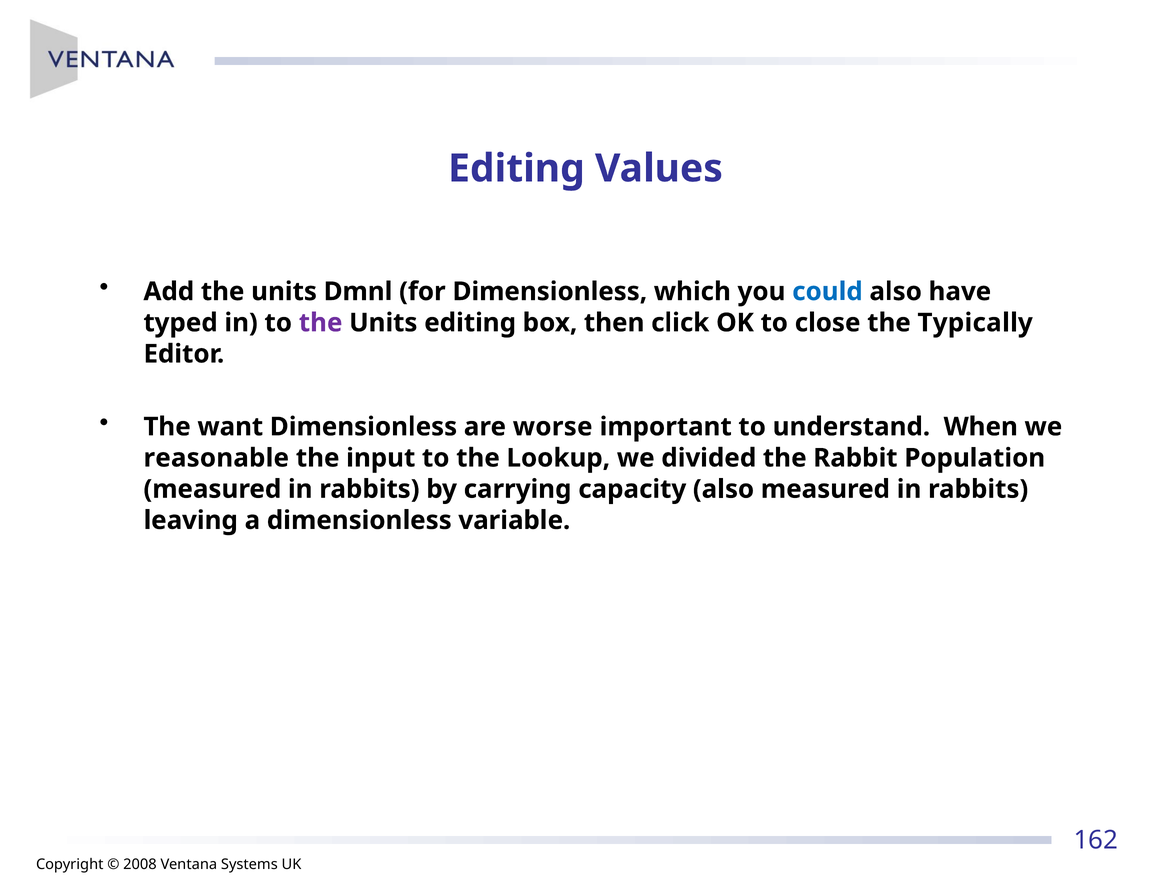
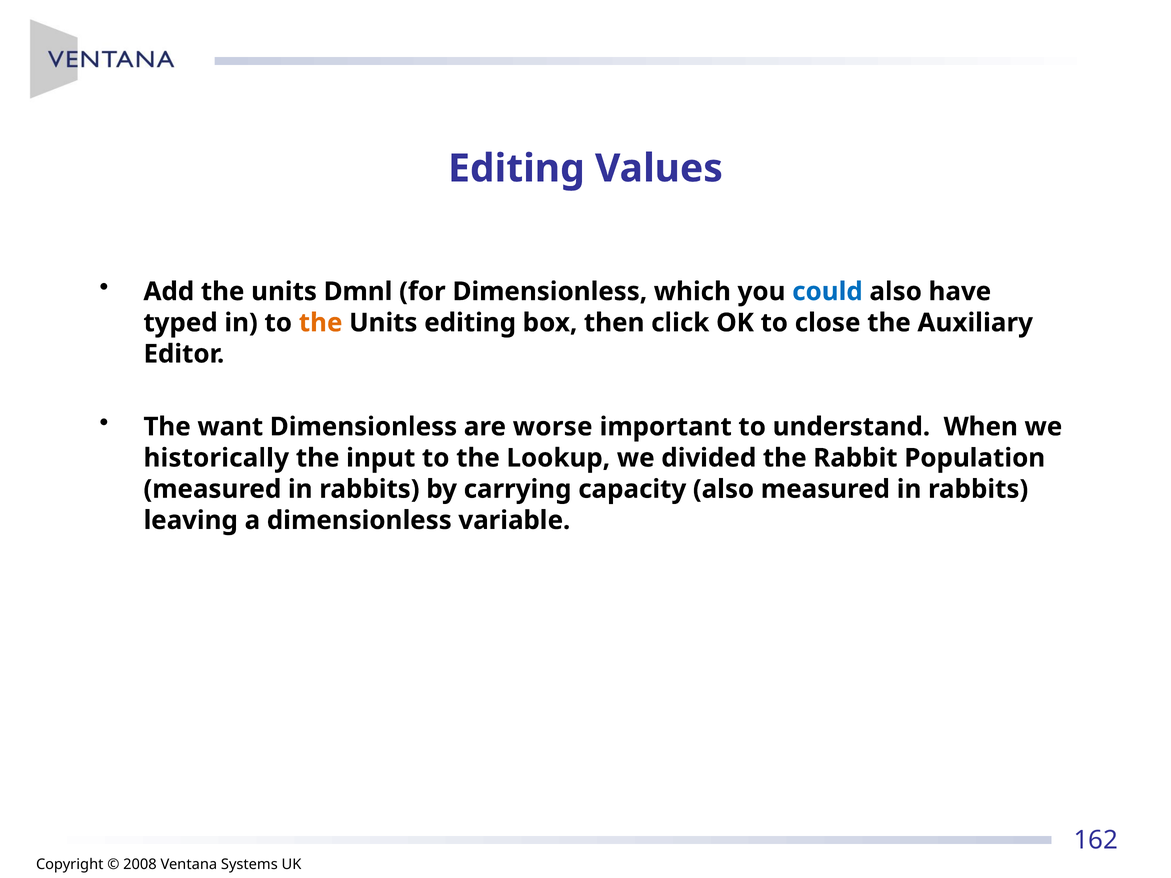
the at (321, 323) colour: purple -> orange
Typically: Typically -> Auxiliary
reasonable: reasonable -> historically
